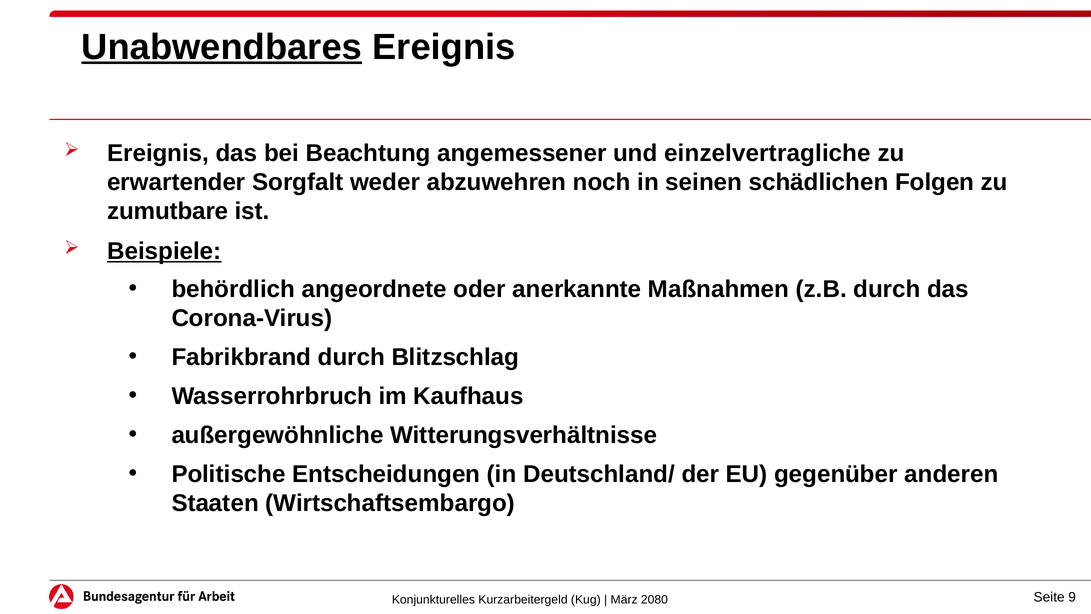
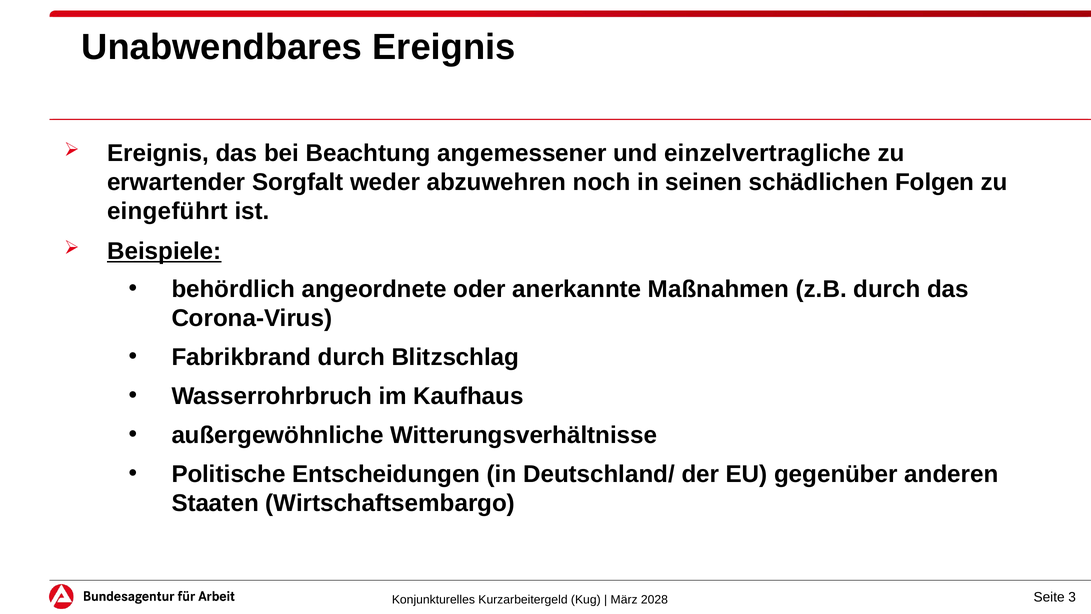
Unabwendbares underline: present -> none
zumutbare: zumutbare -> eingeführt
9: 9 -> 3
2080: 2080 -> 2028
